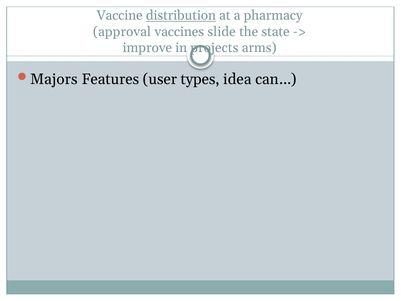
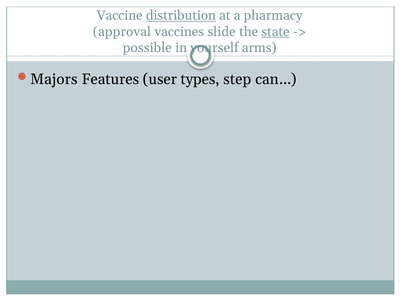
state underline: none -> present
improve: improve -> possible
projects: projects -> yourself
idea: idea -> step
